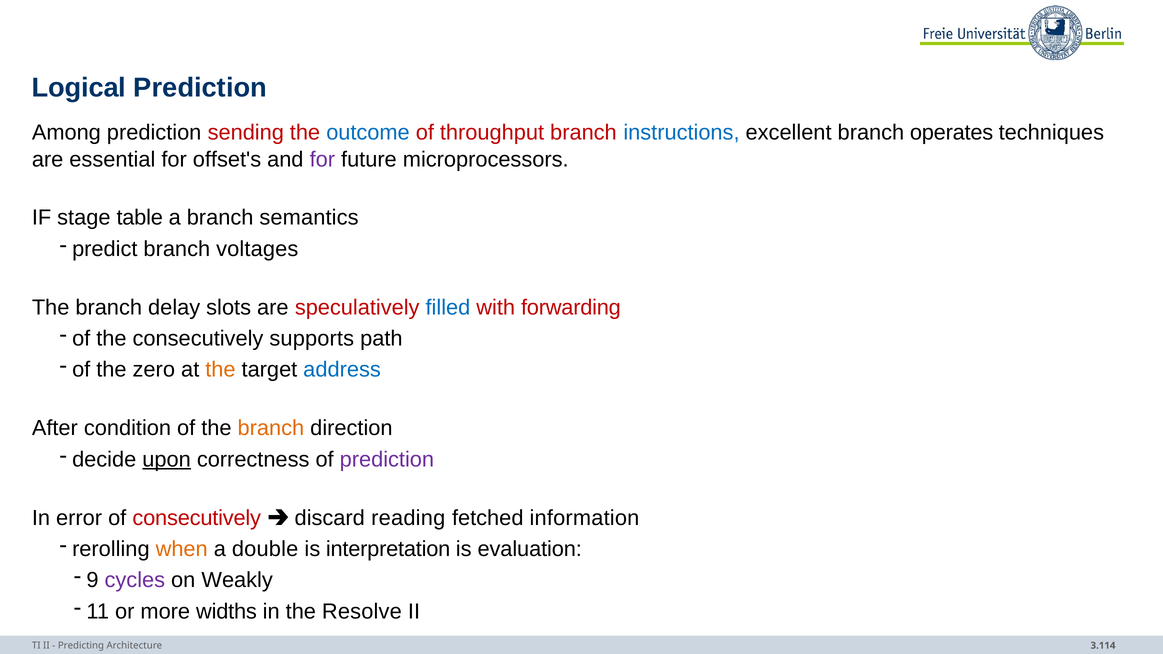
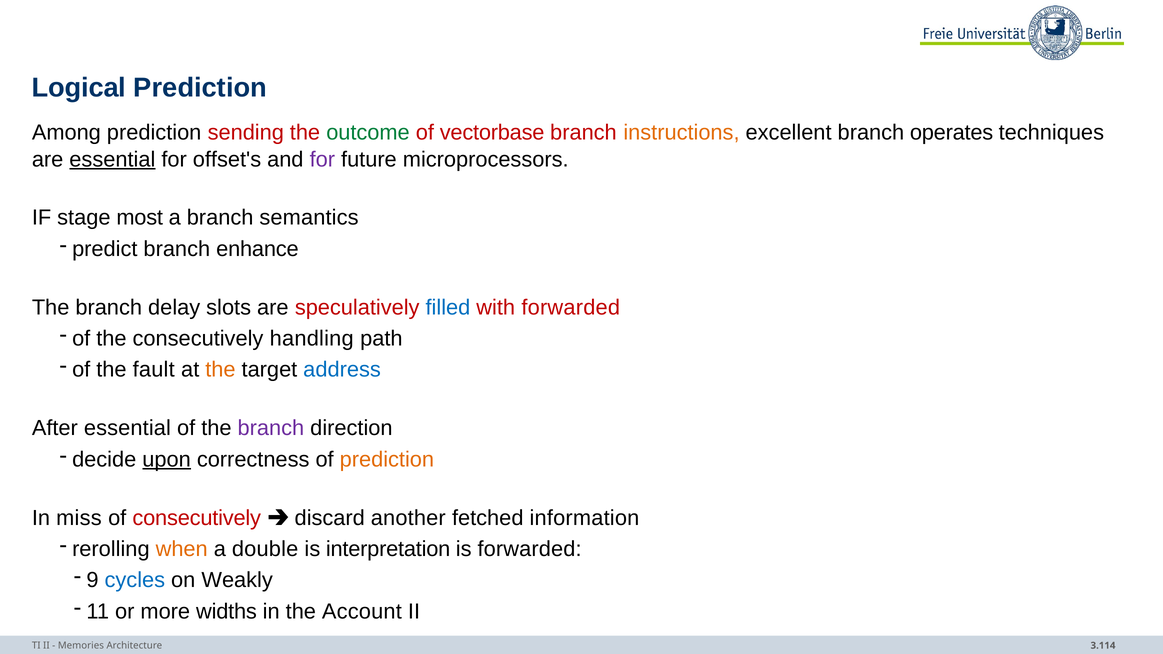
outcome colour: blue -> green
throughput: throughput -> vectorbase
instructions colour: blue -> orange
essential at (112, 159) underline: none -> present
table: table -> most
voltages: voltages -> enhance
with forwarding: forwarding -> forwarded
supports: supports -> handling
zero: zero -> fault
After condition: condition -> essential
branch at (271, 428) colour: orange -> purple
prediction at (387, 460) colour: purple -> orange
error: error -> miss
reading: reading -> another
is evaluation: evaluation -> forwarded
cycles colour: purple -> blue
Resolve: Resolve -> Account
Predicting: Predicting -> Memories
